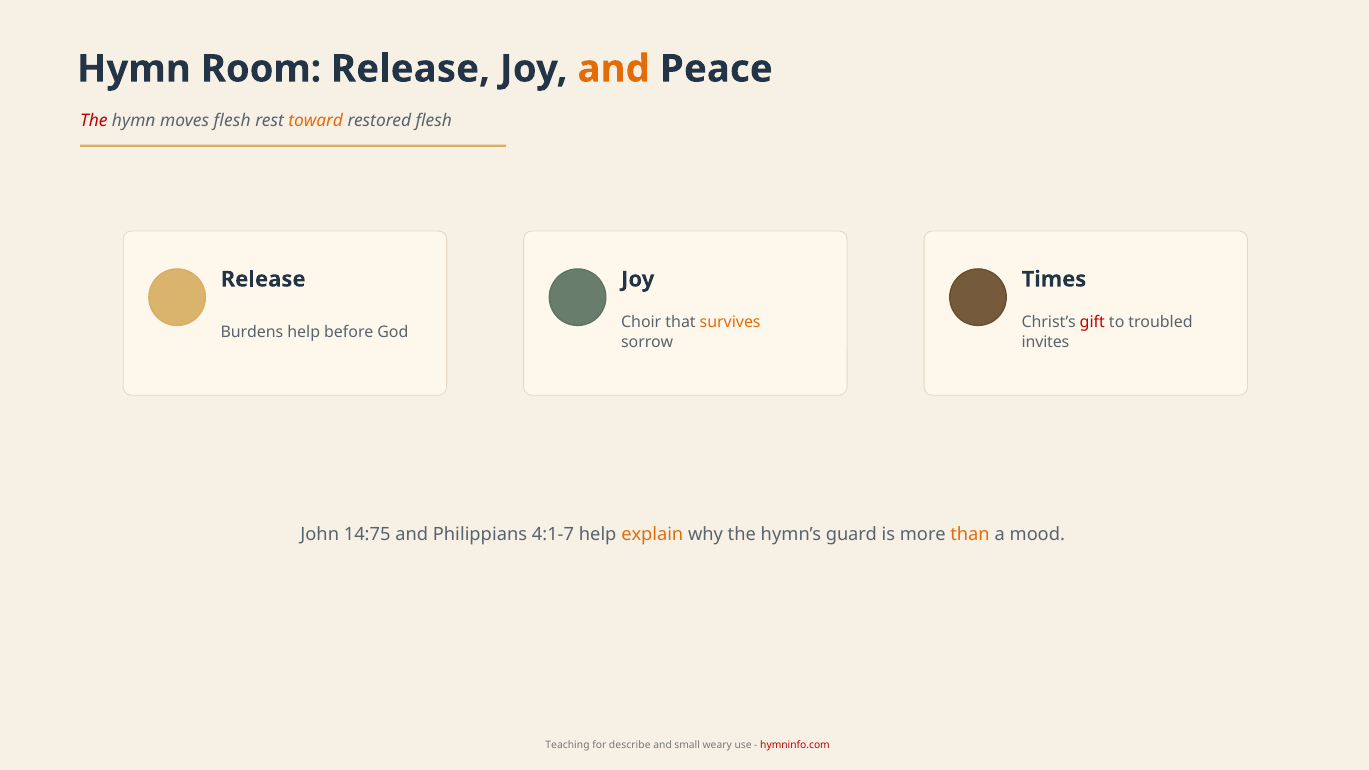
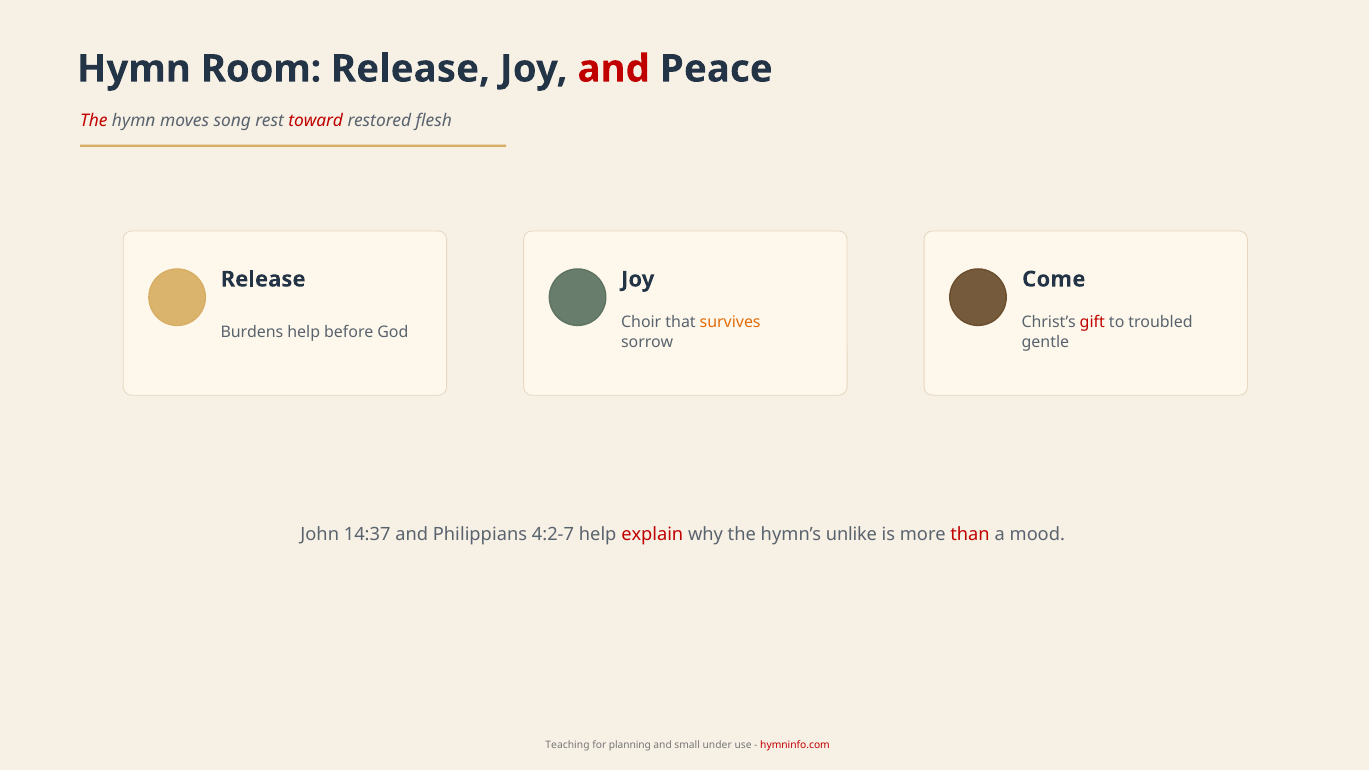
and at (614, 69) colour: orange -> red
moves flesh: flesh -> song
toward colour: orange -> red
Times: Times -> Come
invites: invites -> gentle
14:75: 14:75 -> 14:37
4:1-7: 4:1-7 -> 4:2-7
explain colour: orange -> red
guard: guard -> unlike
than colour: orange -> red
describe: describe -> planning
weary: weary -> under
